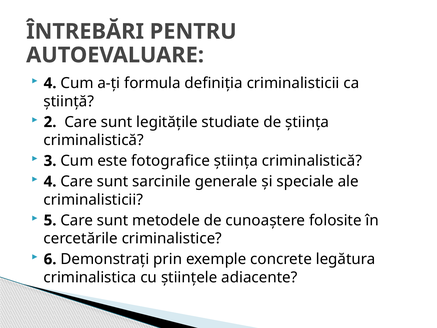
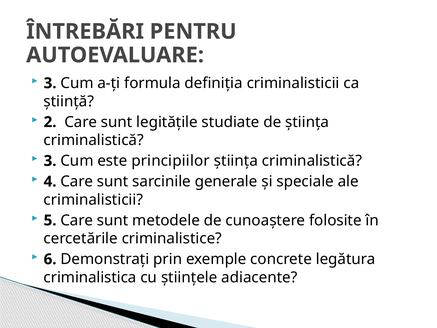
4 at (50, 83): 4 -> 3
fotografice: fotografice -> principiilor
